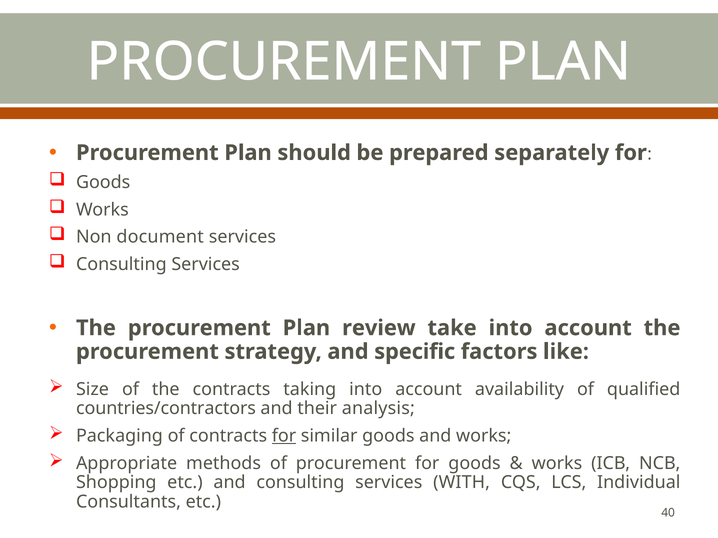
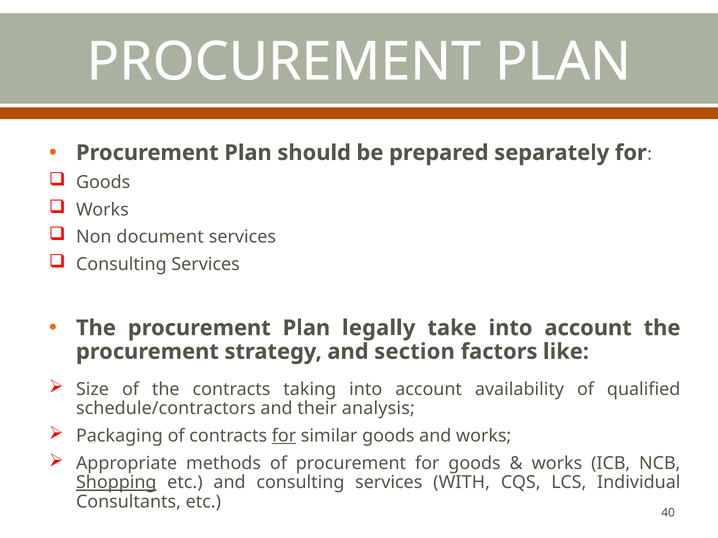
review: review -> legally
specific: specific -> section
countries/contractors: countries/contractors -> schedule/contractors
Shopping underline: none -> present
